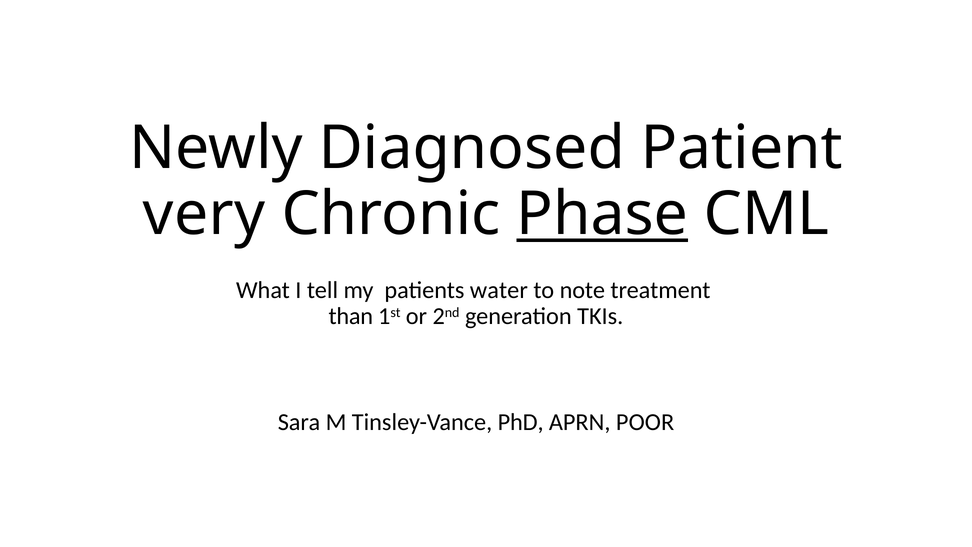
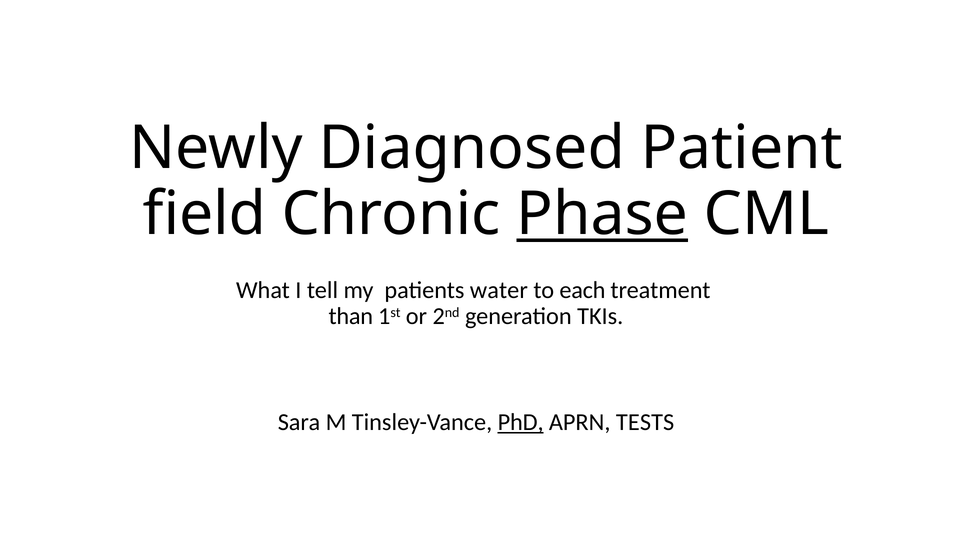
very: very -> field
note: note -> each
PhD underline: none -> present
POOR: POOR -> TESTS
